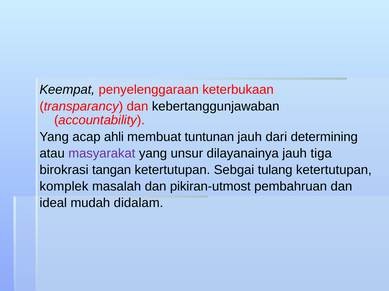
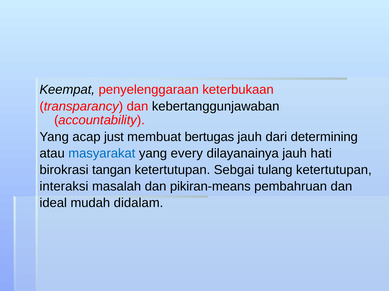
ahli: ahli -> just
tuntunan: tuntunan -> bertugas
masyarakat colour: purple -> blue
unsur: unsur -> every
tiga: tiga -> hati
komplek: komplek -> interaksi
pikiran-utmost: pikiran-utmost -> pikiran-means
